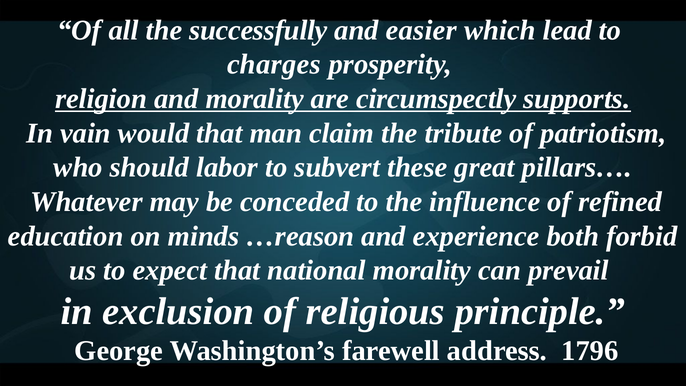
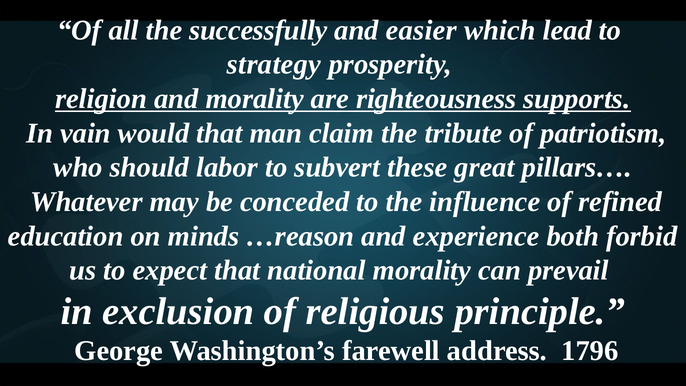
charges: charges -> strategy
circumspectly: circumspectly -> righteousness
